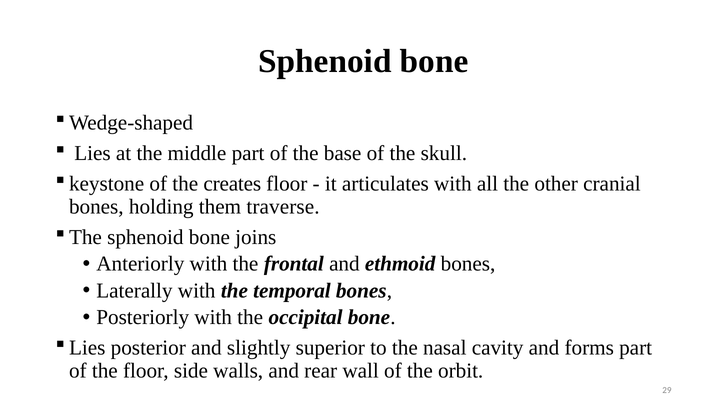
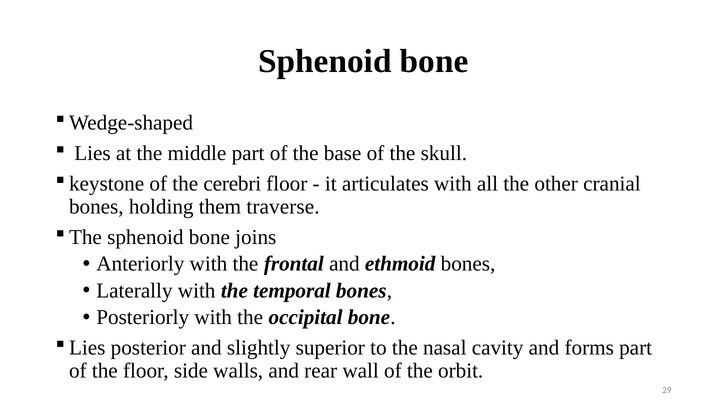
creates: creates -> cerebri
